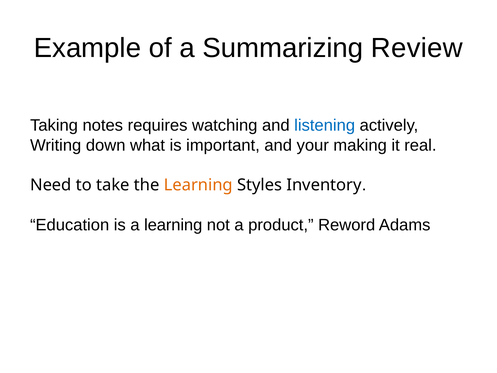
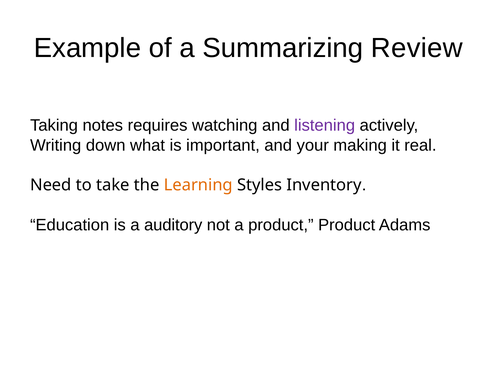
listening colour: blue -> purple
a learning: learning -> auditory
product Reword: Reword -> Product
